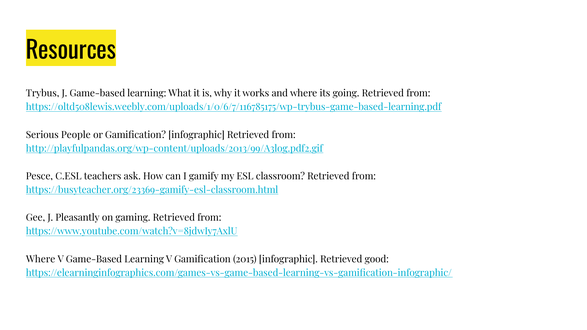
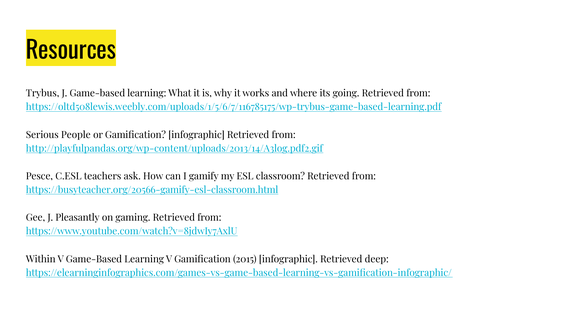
https://oltd508lewis.weebly.com/uploads/1/0/6/7/116785175/wp-trybus-game-based-learning.pdf: https://oltd508lewis.weebly.com/uploads/1/0/6/7/116785175/wp-trybus-game-based-learning.pdf -> https://oltd508lewis.weebly.com/uploads/1/5/6/7/116785175/wp-trybus-game-based-learning.pdf
http://playfulpandas.org/wp-content/uploads/2013/99/A3log.pdf2.gif: http://playfulpandas.org/wp-content/uploads/2013/99/A3log.pdf2.gif -> http://playfulpandas.org/wp-content/uploads/2013/14/A3log.pdf2.gif
https://busyteacher.org/23369-gamify-esl-classroom.html: https://busyteacher.org/23369-gamify-esl-classroom.html -> https://busyteacher.org/20566-gamify-esl-classroom.html
Where at (41, 259): Where -> Within
good: good -> deep
